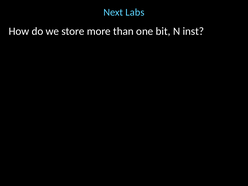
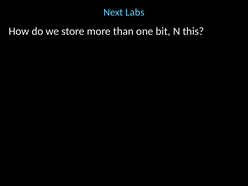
inst: inst -> this
